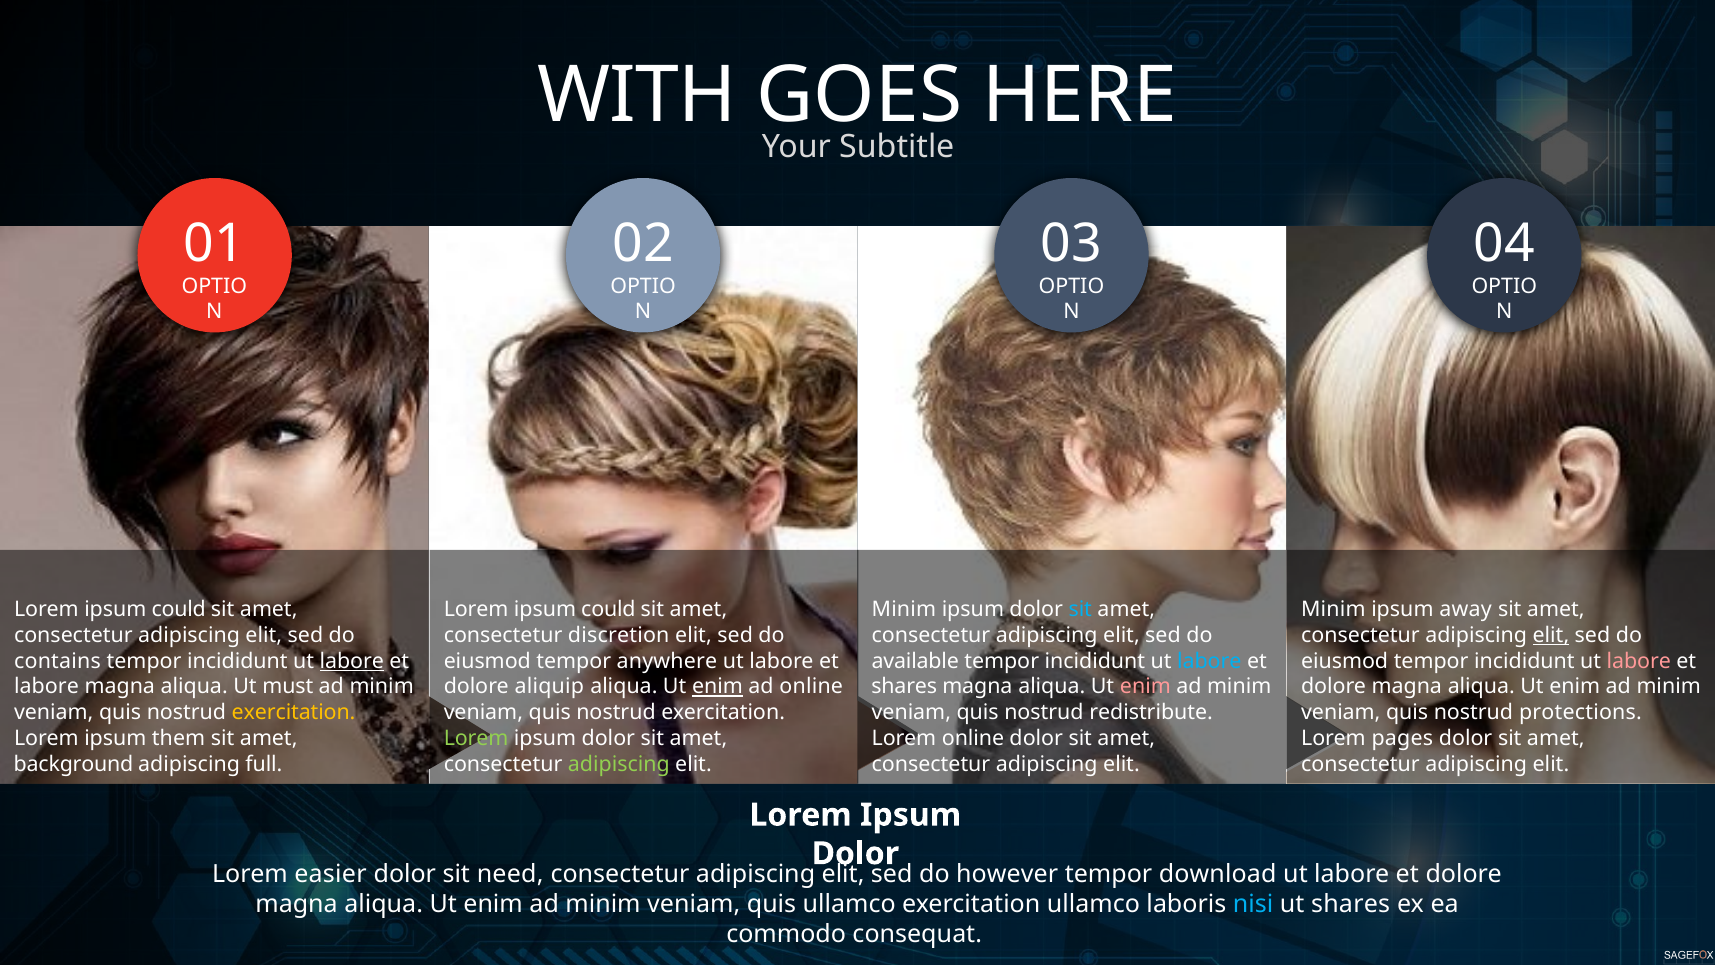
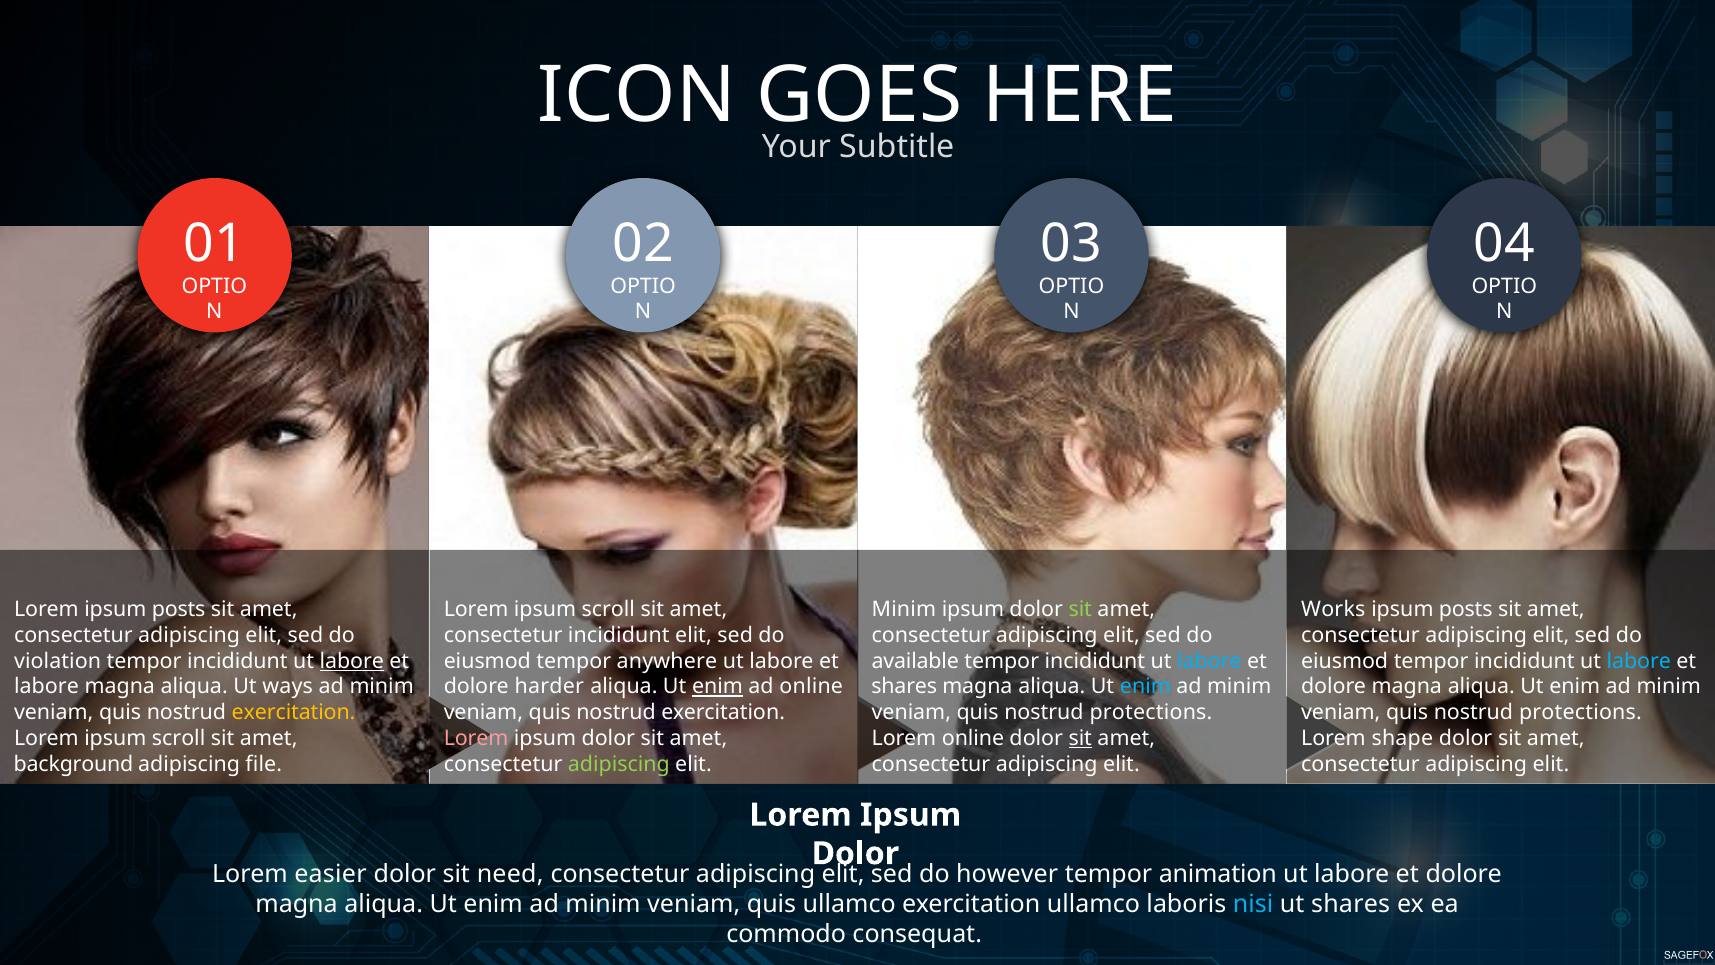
WITH: WITH -> ICON
could at (179, 609): could -> posts
could at (608, 609): could -> scroll
sit at (1080, 609) colour: light blue -> light green
Minim at (1333, 609): Minim -> Works
away at (1466, 609): away -> posts
consectetur discretion: discretion -> incididunt
elit at (1551, 635) underline: present -> none
contains: contains -> violation
labore at (1639, 661) colour: pink -> light blue
must: must -> ways
aliquip: aliquip -> harder
enim at (1145, 687) colour: pink -> light blue
redistribute at (1151, 712): redistribute -> protections
them at (179, 738): them -> scroll
Lorem at (476, 738) colour: light green -> pink
sit at (1080, 738) underline: none -> present
pages: pages -> shape
full: full -> file
download: download -> animation
